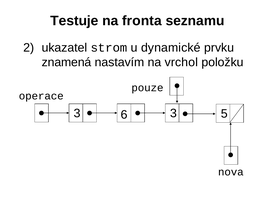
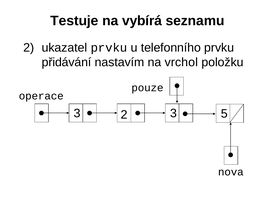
fronta: fronta -> vybírá
ukazatel strom: strom -> prvku
dynamické: dynamické -> telefonního
znamená: znamená -> přidávání
3 6: 6 -> 2
